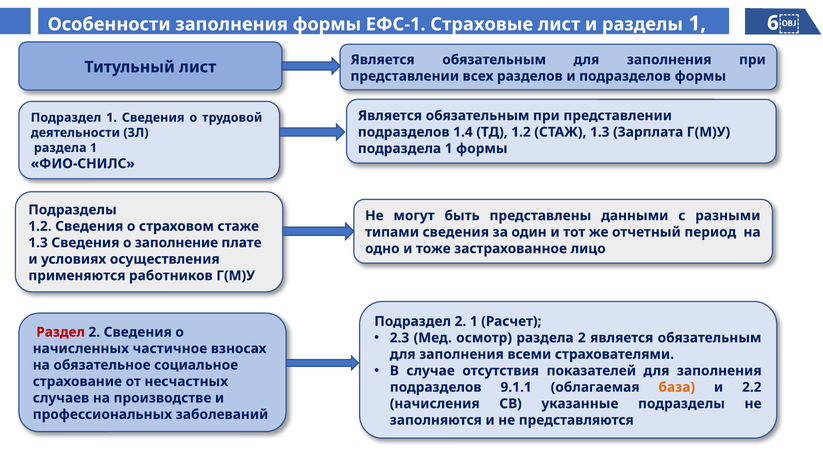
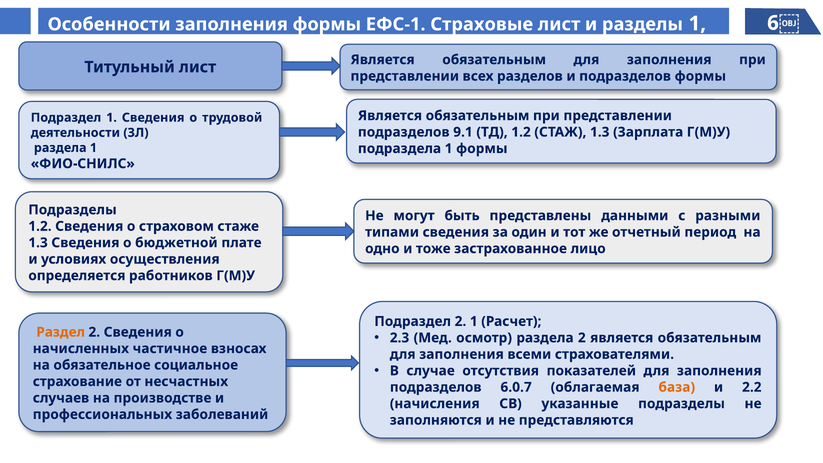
1.4: 1.4 -> 9.1
заполнение: заполнение -> бюджетной
применяются: применяются -> определяется
Раздел colour: red -> orange
9.1.1: 9.1.1 -> 6.0.7
